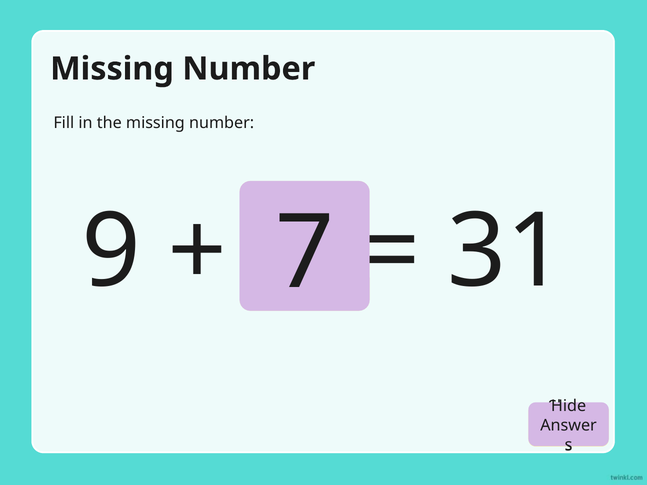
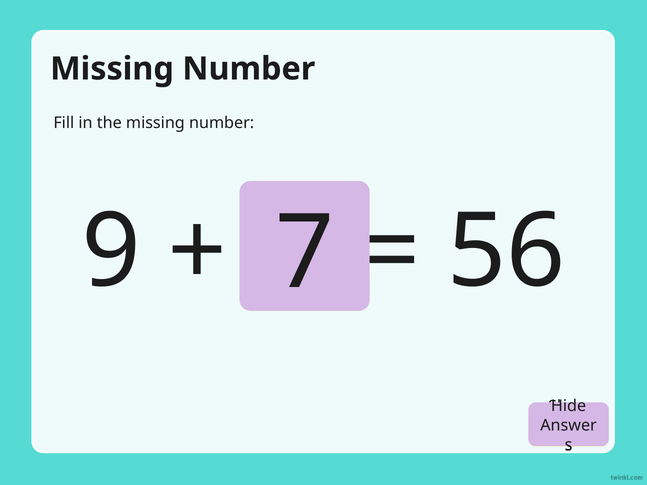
31: 31 -> 56
